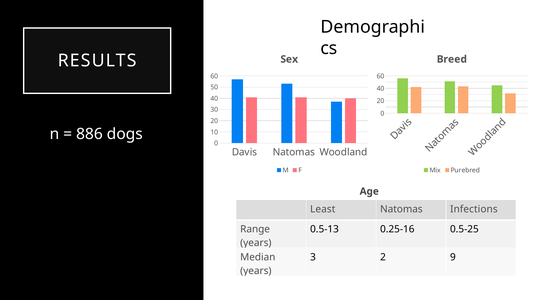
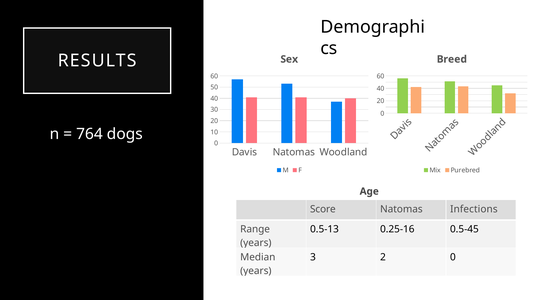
886: 886 -> 764
Least: Least -> Score
0.5-25: 0.5-25 -> 0.5-45
2 9: 9 -> 0
